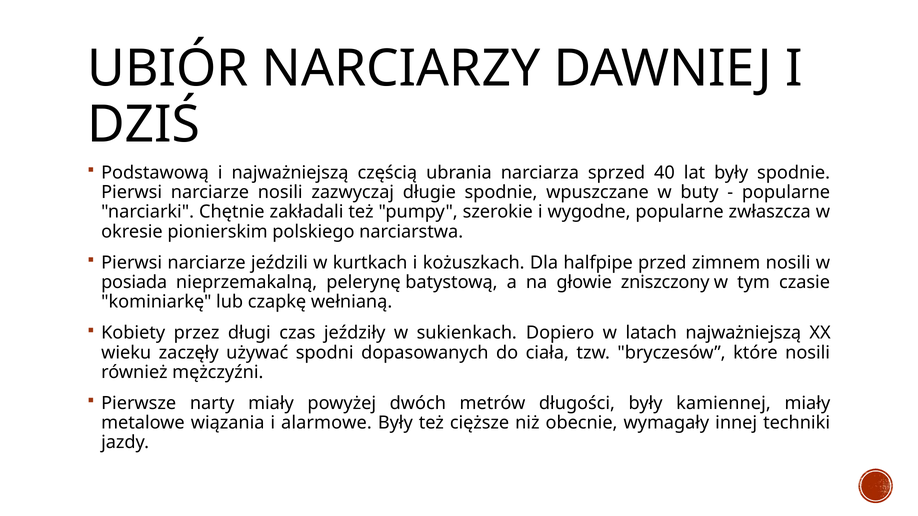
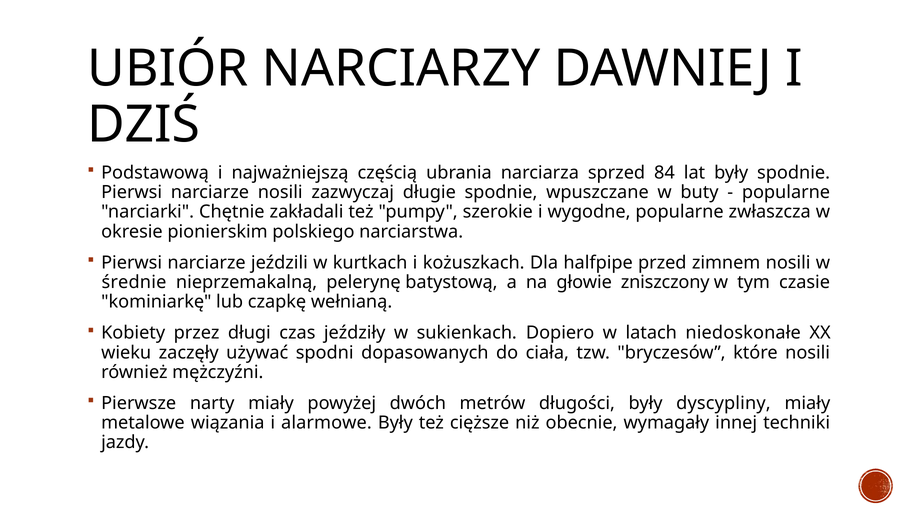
40: 40 -> 84
posiada: posiada -> średnie
latach najważniejszą: najważniejszą -> niedoskonałe
kamiennej: kamiennej -> dyscypliny
